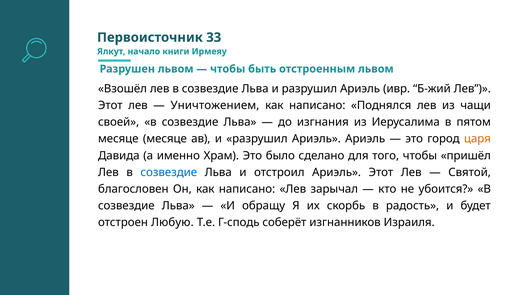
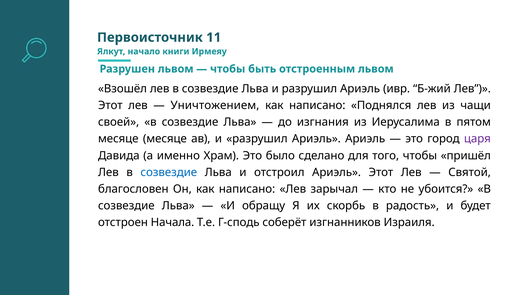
33: 33 -> 11
царя colour: orange -> purple
Любую: Любую -> Начала
